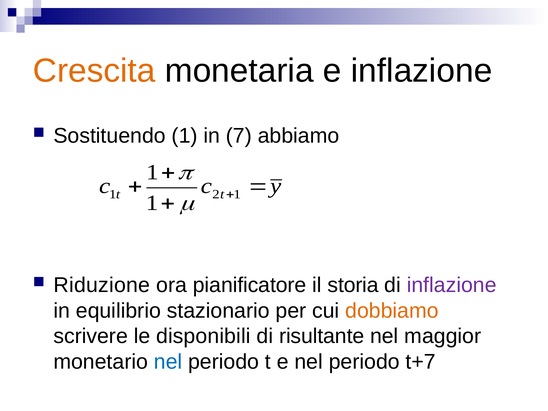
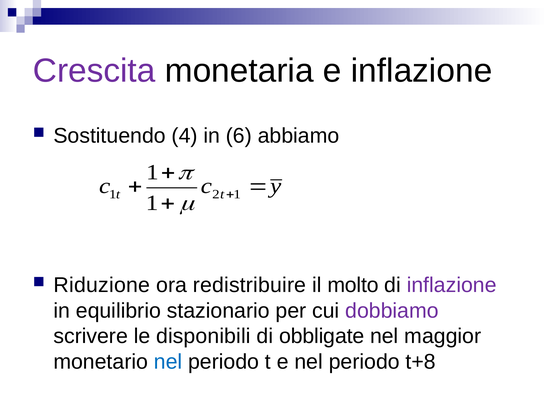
Crescita colour: orange -> purple
Sostituendo 1: 1 -> 4
7: 7 -> 6
pianificatore: pianificatore -> redistribuire
storia: storia -> molto
dobbiamo colour: orange -> purple
risultante: risultante -> obbligate
t+7: t+7 -> t+8
